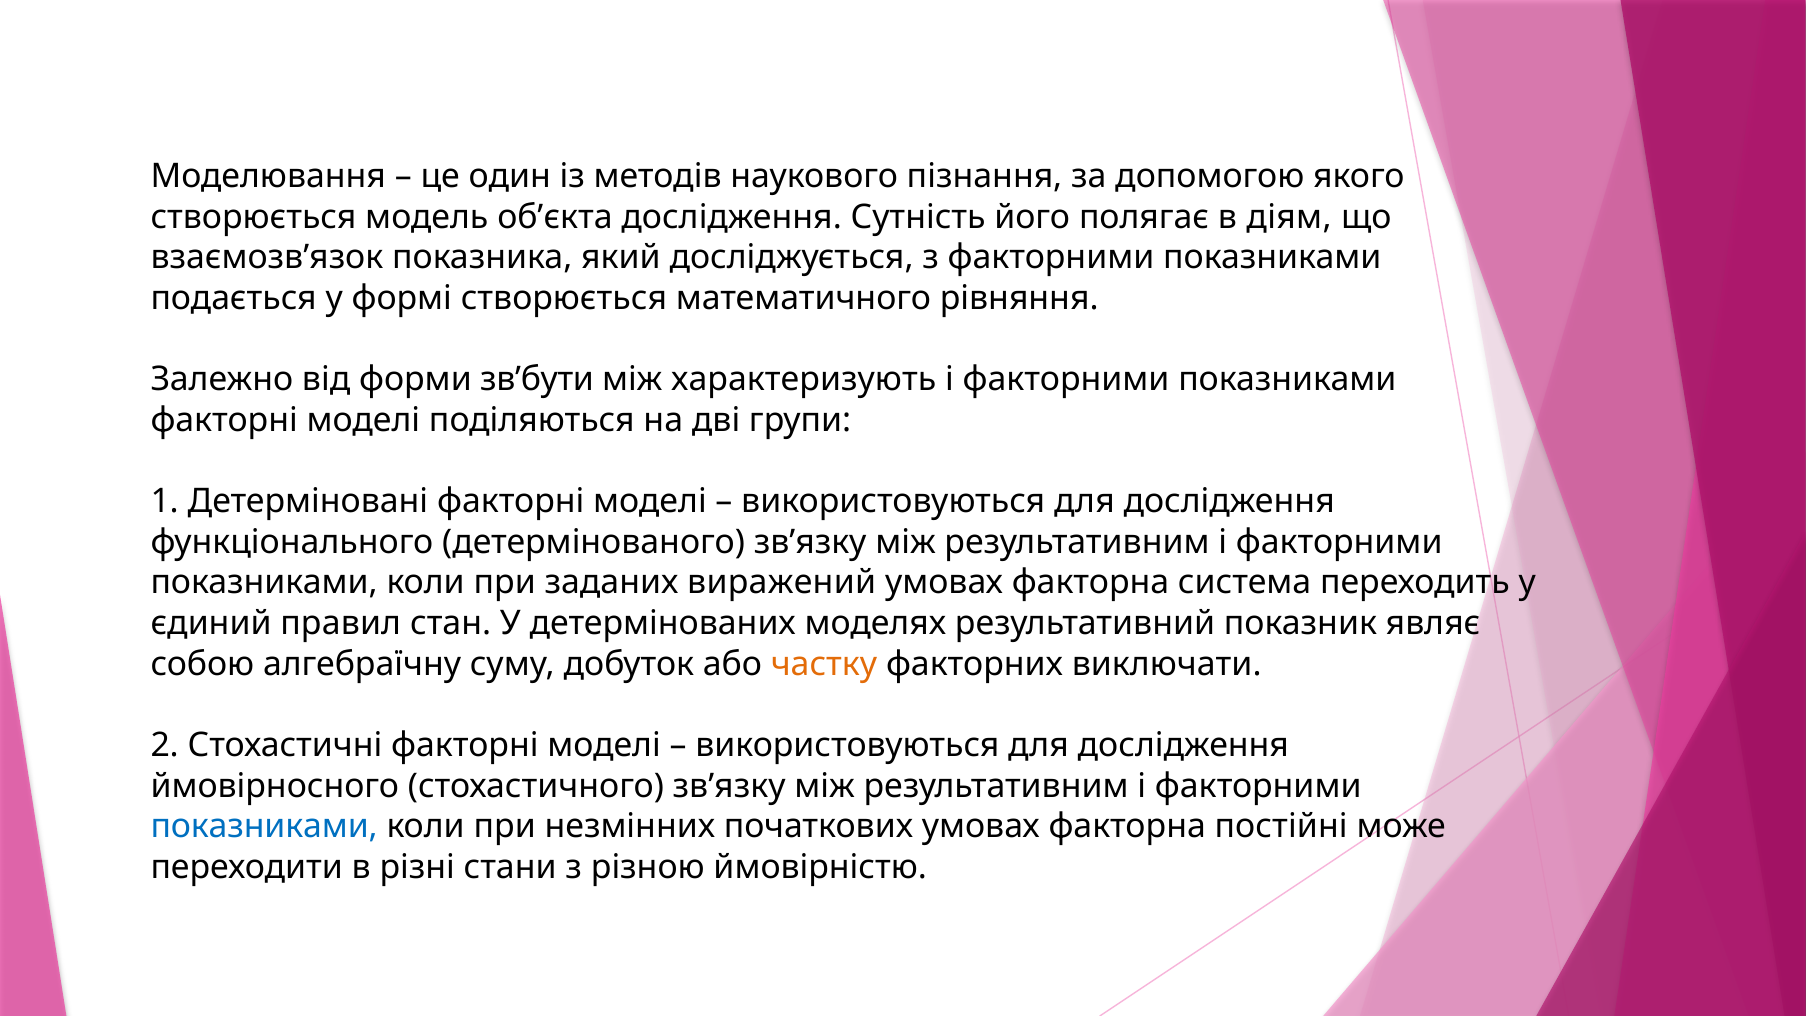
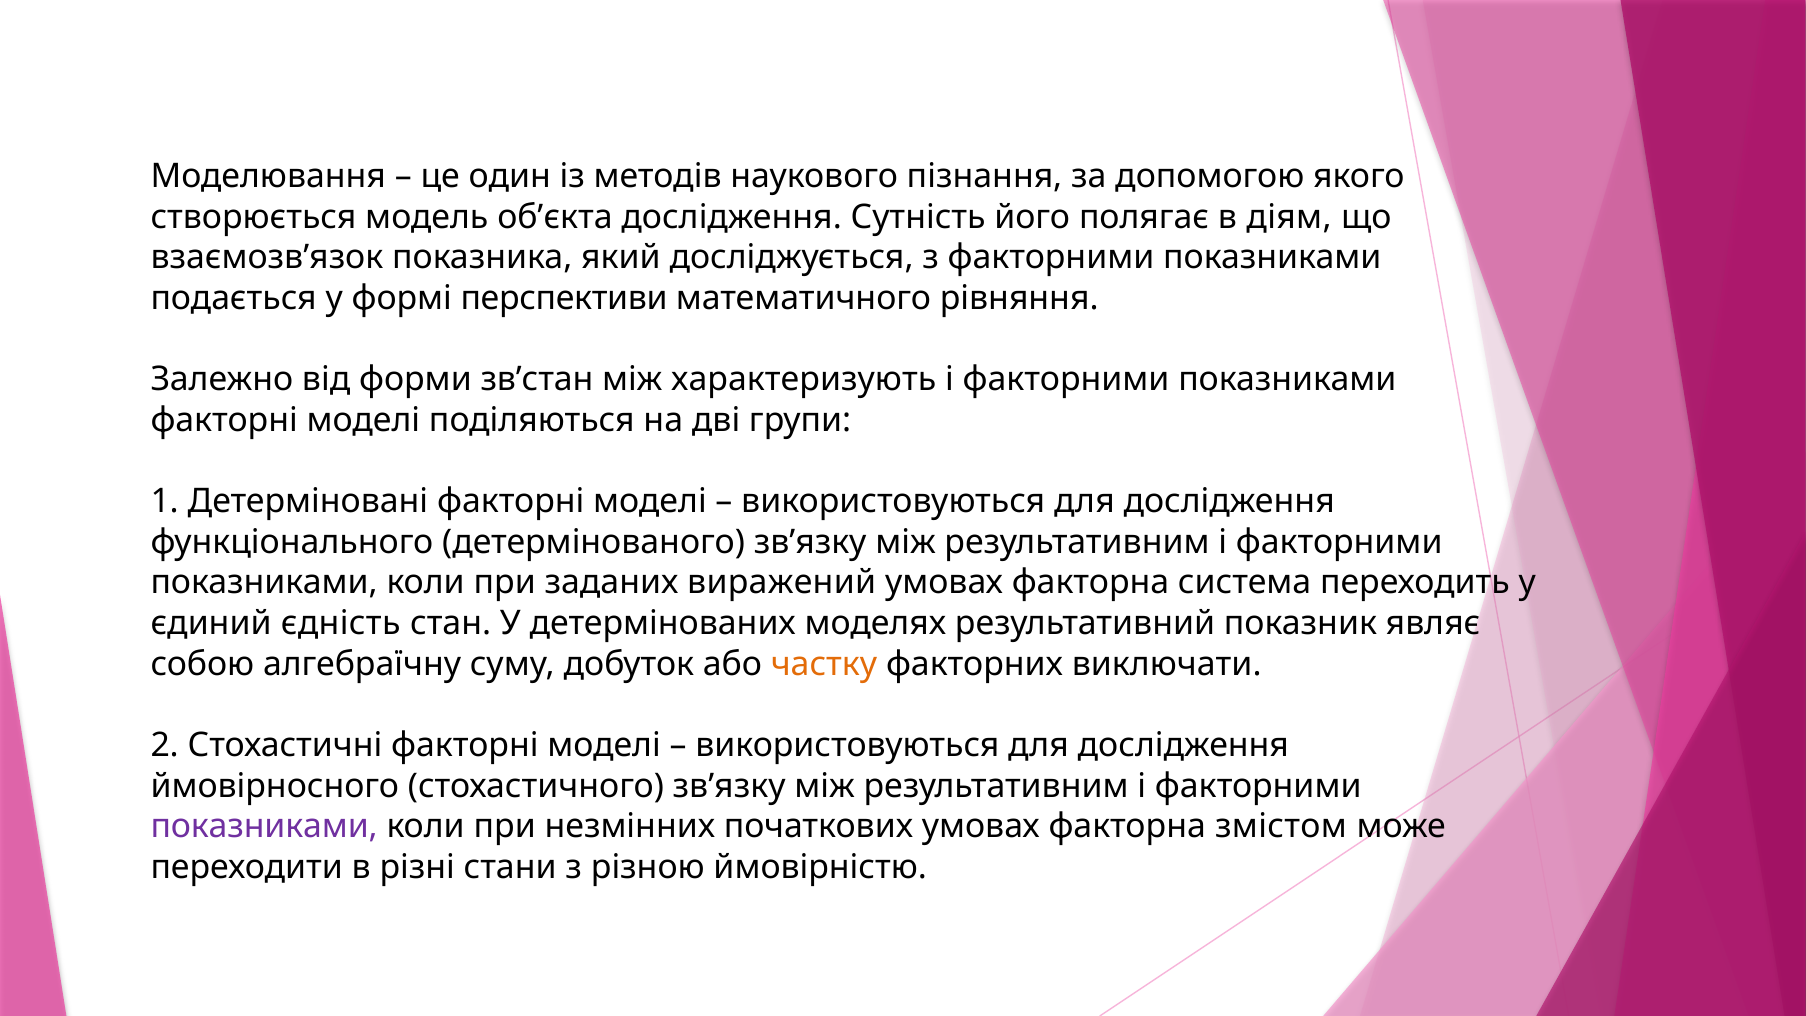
формі створюється: створюється -> перспективи
зв’бути: зв’бути -> зв’стан
правил: правил -> єдність
показниками at (264, 826) colour: blue -> purple
постійні: постійні -> змістом
